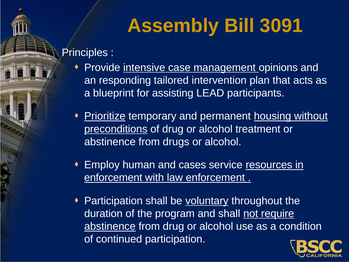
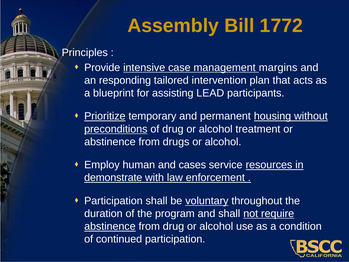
3091: 3091 -> 1772
opinions: opinions -> margins
enforcement at (113, 178): enforcement -> demonstrate
